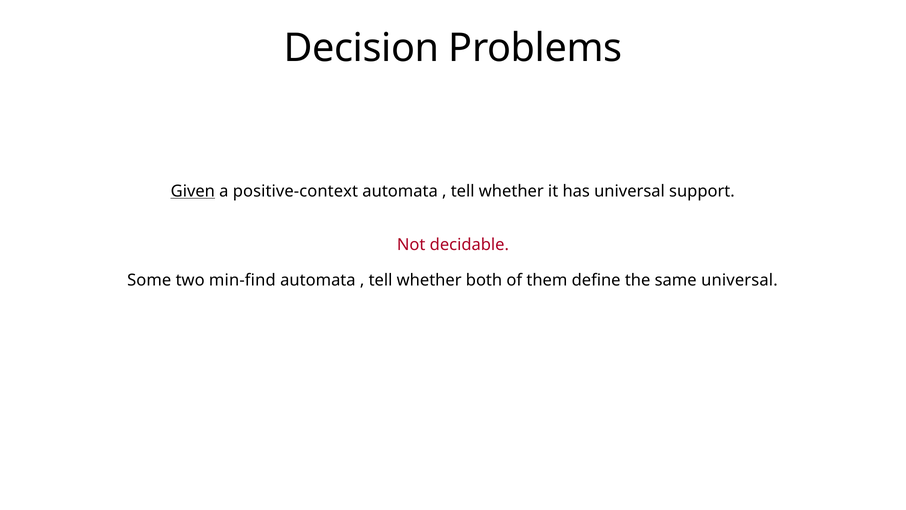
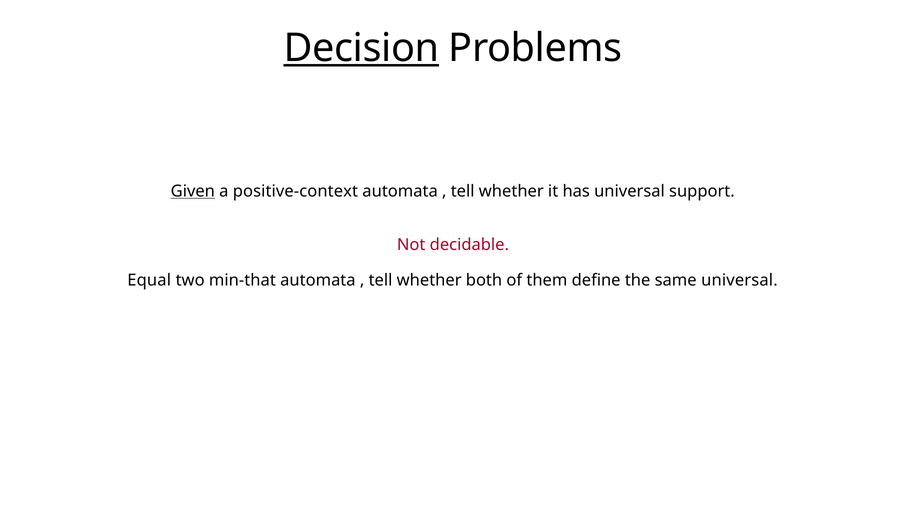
Decision underline: none -> present
Some: Some -> Equal
min-find: min-find -> min-that
